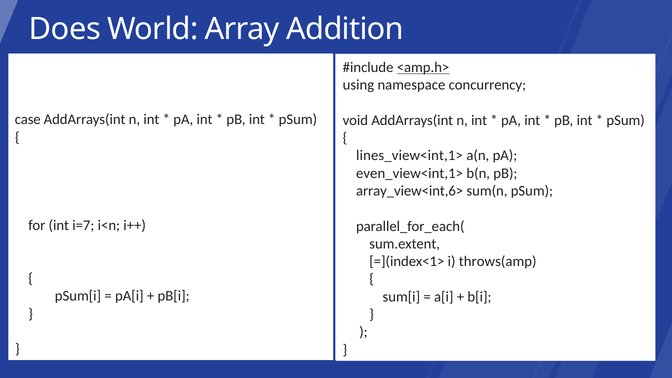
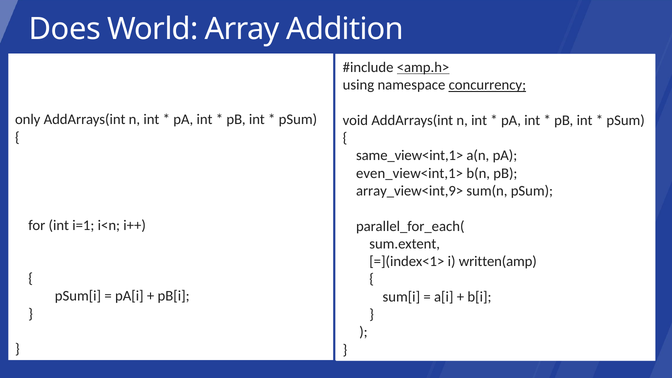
concurrency underline: none -> present
case: case -> only
lines_view<int,1>: lines_view<int,1> -> same_view<int,1>
array_view<int,6>: array_view<int,6> -> array_view<int,9>
i=7: i=7 -> i=1
throws(amp: throws(amp -> written(amp
